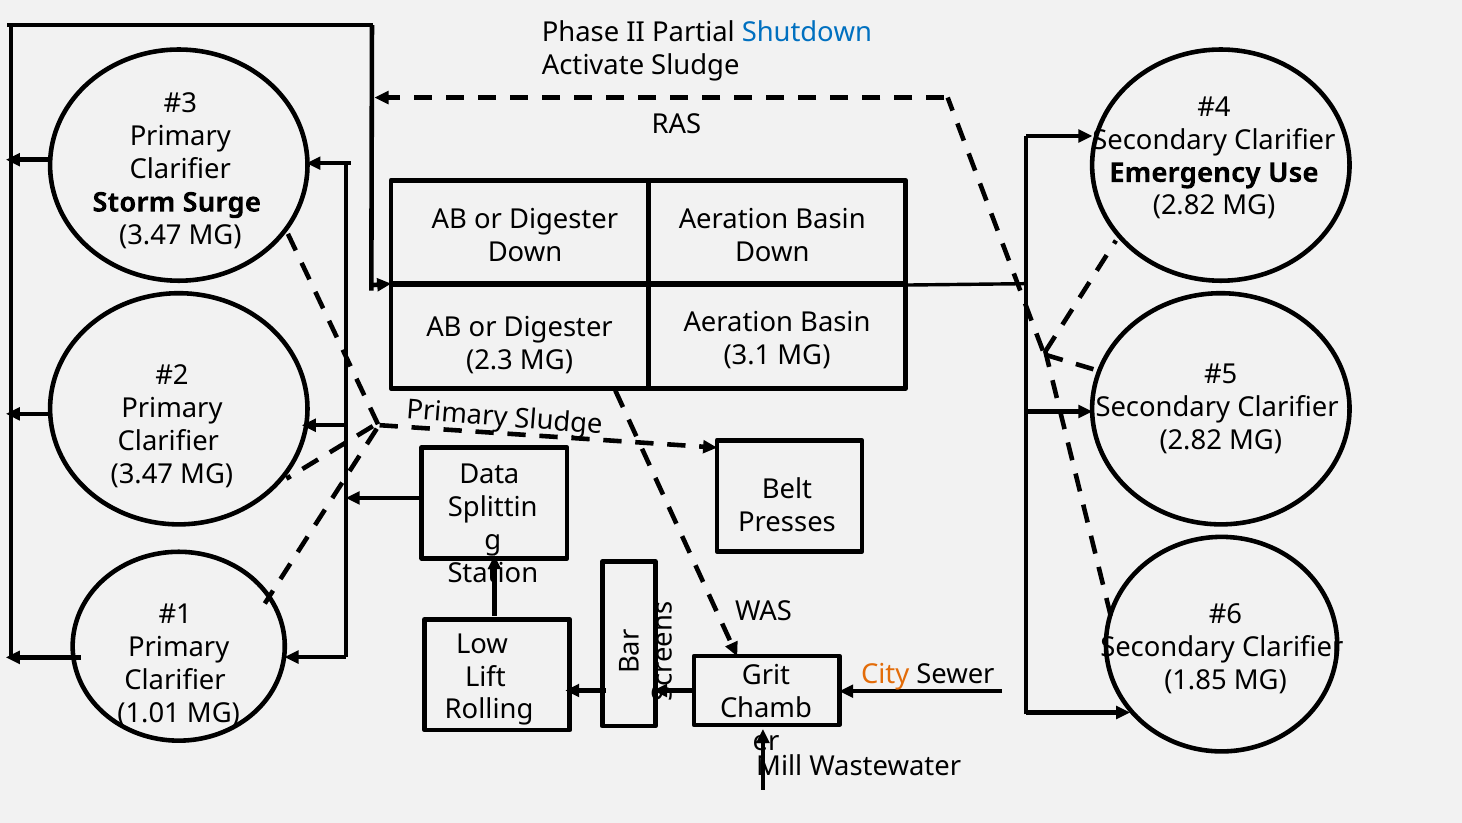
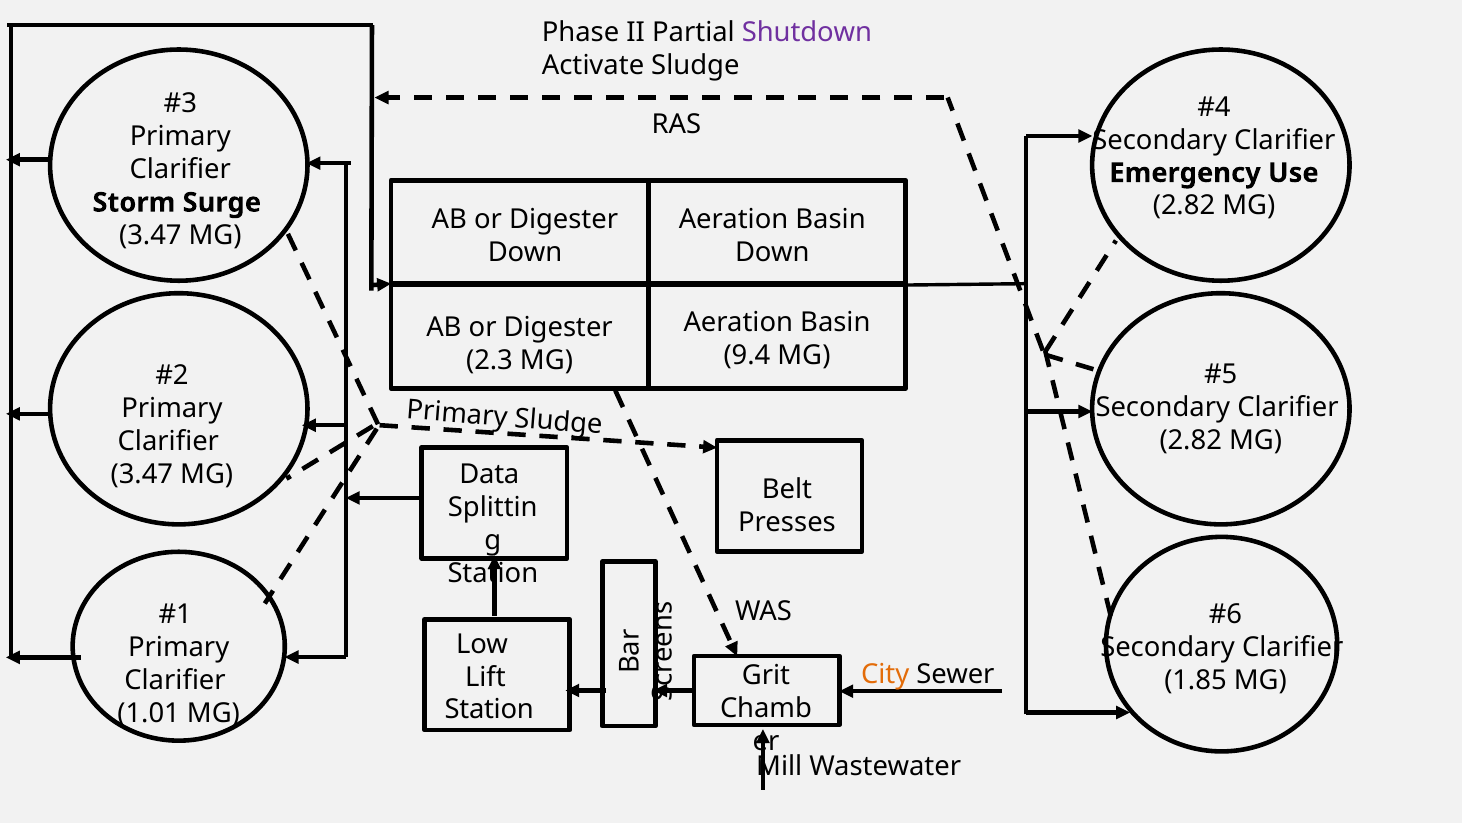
Shutdown colour: blue -> purple
3.1: 3.1 -> 9.4
Rolling at (489, 709): Rolling -> Station
